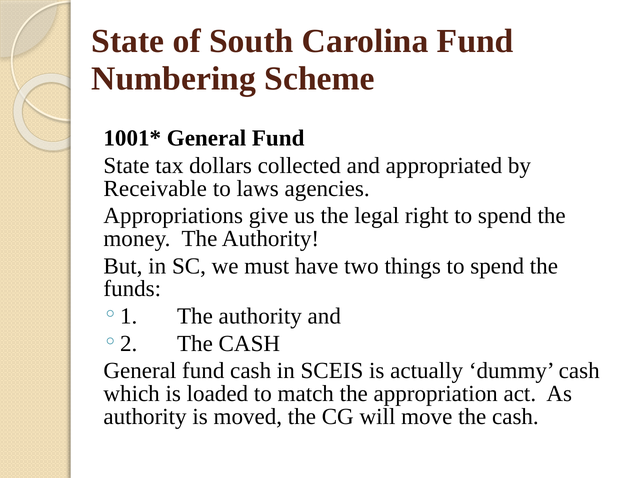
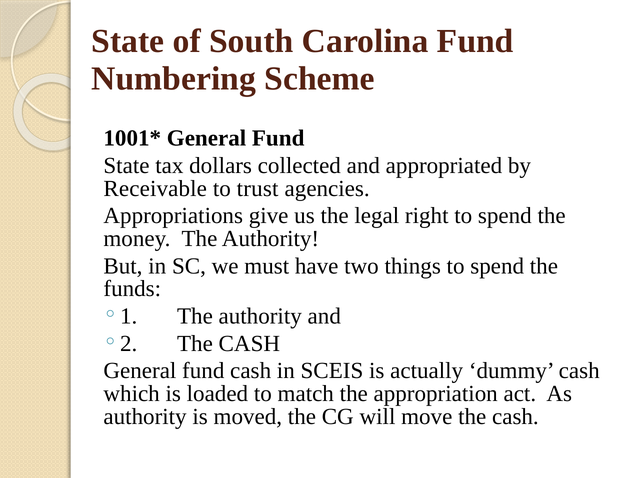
laws: laws -> trust
